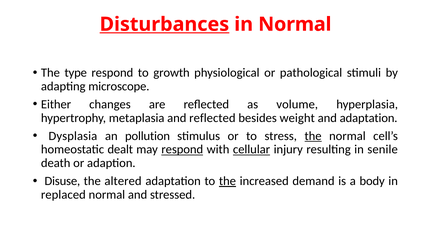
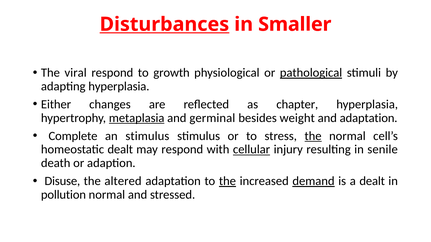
in Normal: Normal -> Smaller
type: type -> viral
pathological underline: none -> present
adapting microscope: microscope -> hyperplasia
volume: volume -> chapter
metaplasia underline: none -> present
and reflected: reflected -> germinal
Dysplasia: Dysplasia -> Complete
an pollution: pollution -> stimulus
respond at (182, 150) underline: present -> none
demand underline: none -> present
a body: body -> dealt
replaced: replaced -> pollution
